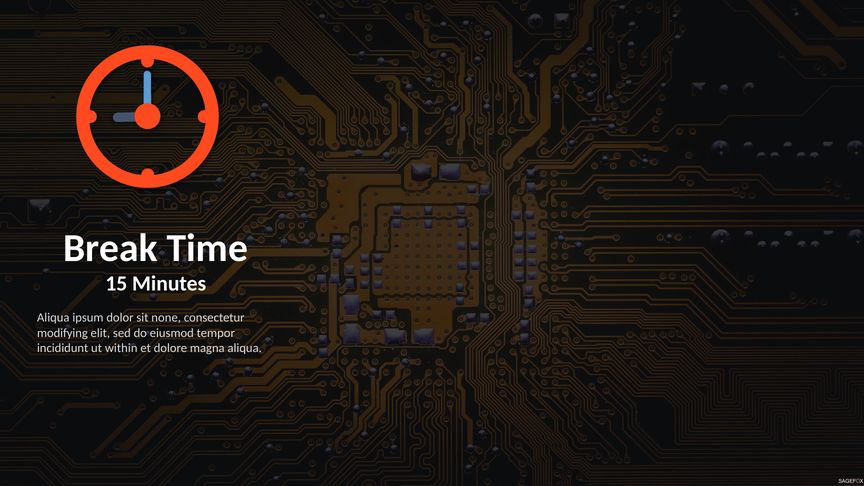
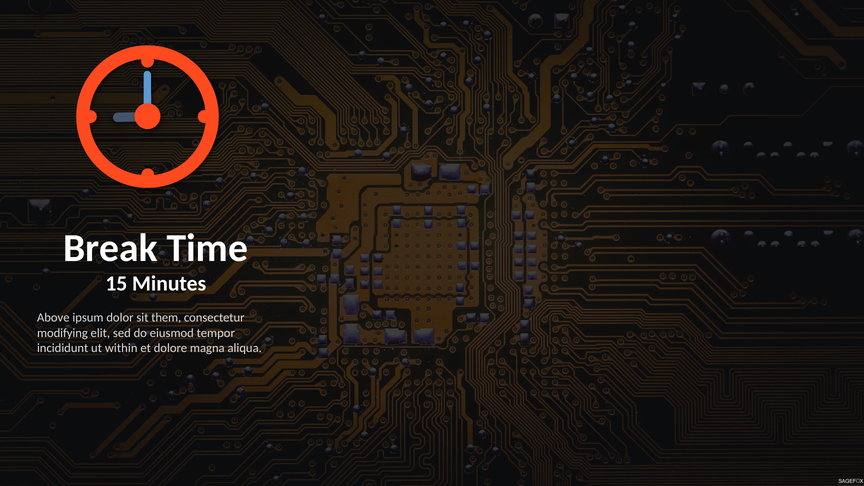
Aliqua at (53, 318): Aliqua -> Above
none: none -> them
